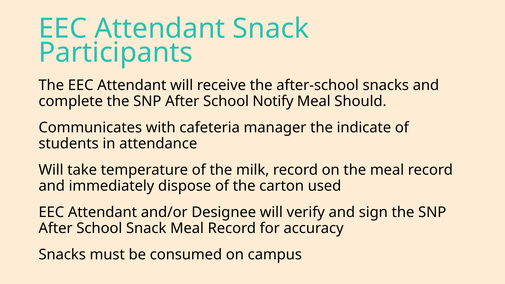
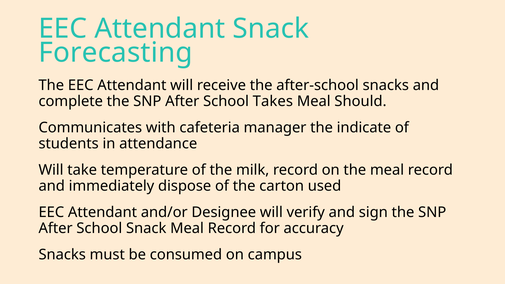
Participants: Participants -> Forecasting
Notify: Notify -> Takes
